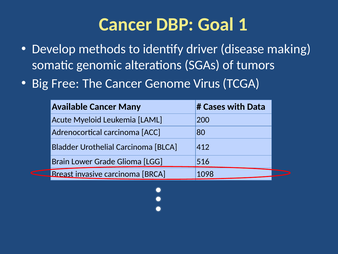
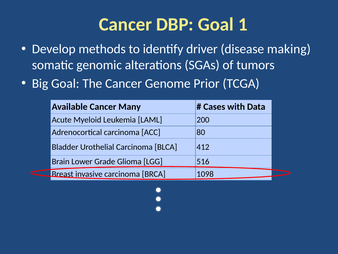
Big Free: Free -> Goal
Virus: Virus -> Prior
